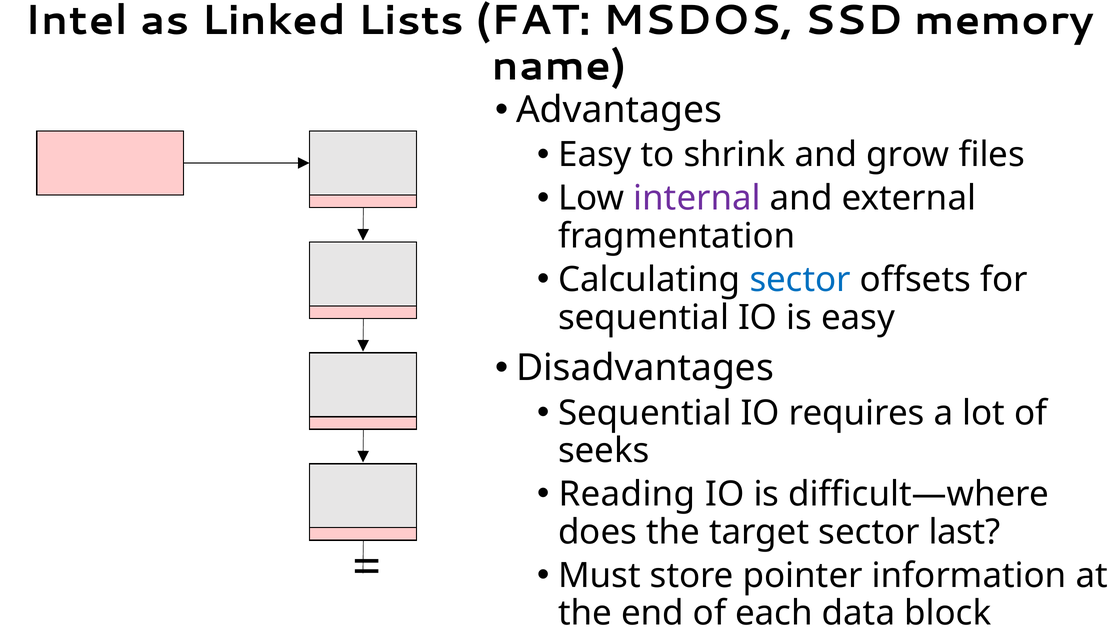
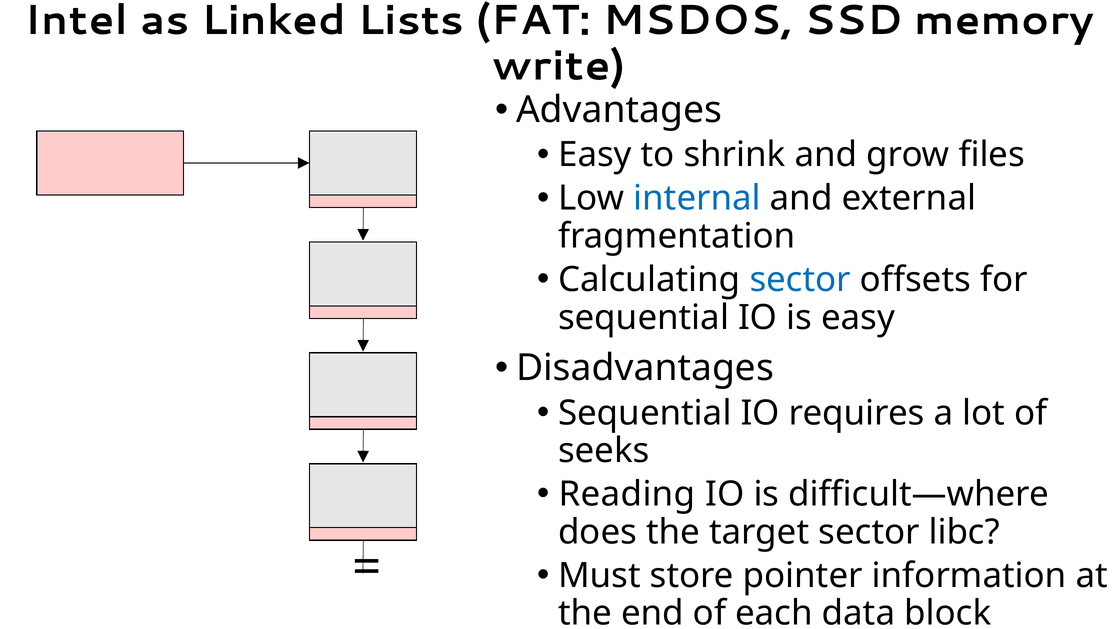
name: name -> write
internal colour: purple -> blue
last: last -> libc
